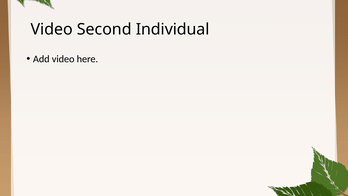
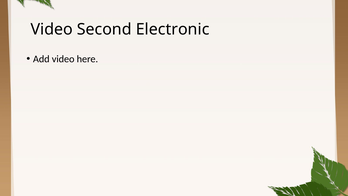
Individual: Individual -> Electronic
